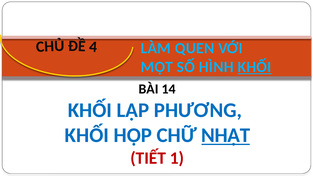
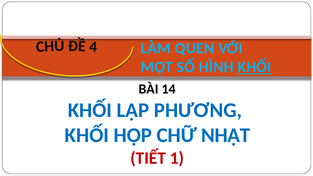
NHẬT underline: present -> none
